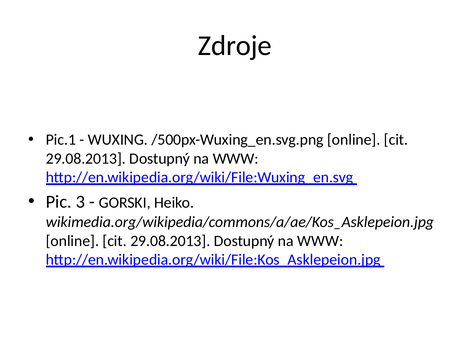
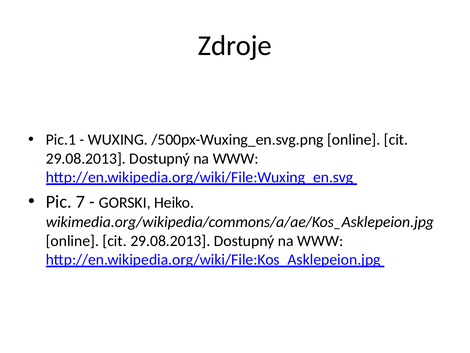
3: 3 -> 7
